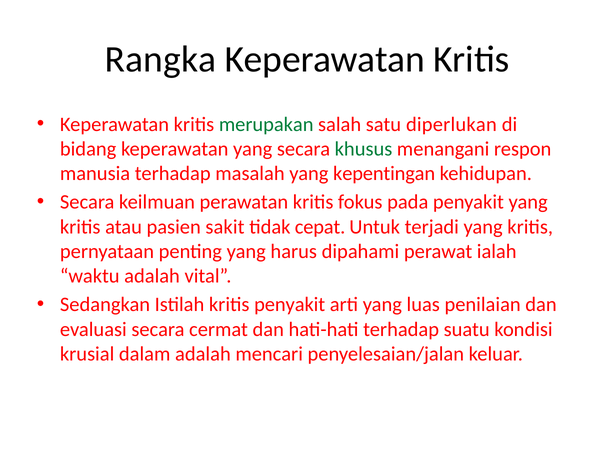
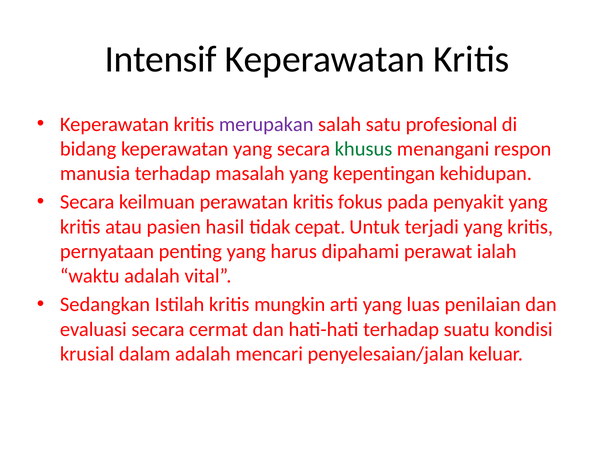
Rangka: Rangka -> Intensif
merupakan colour: green -> purple
diperlukan: diperlukan -> profesional
sakit: sakit -> hasil
kritis penyakit: penyakit -> mungkin
